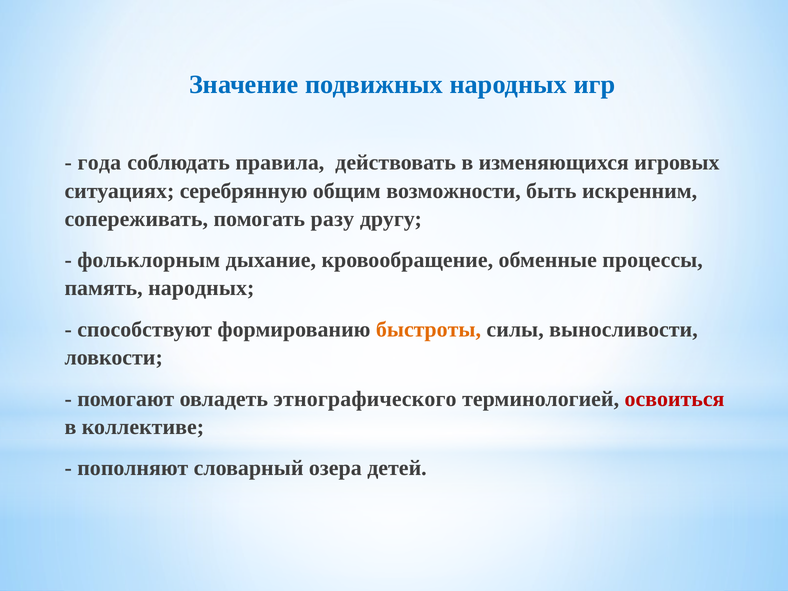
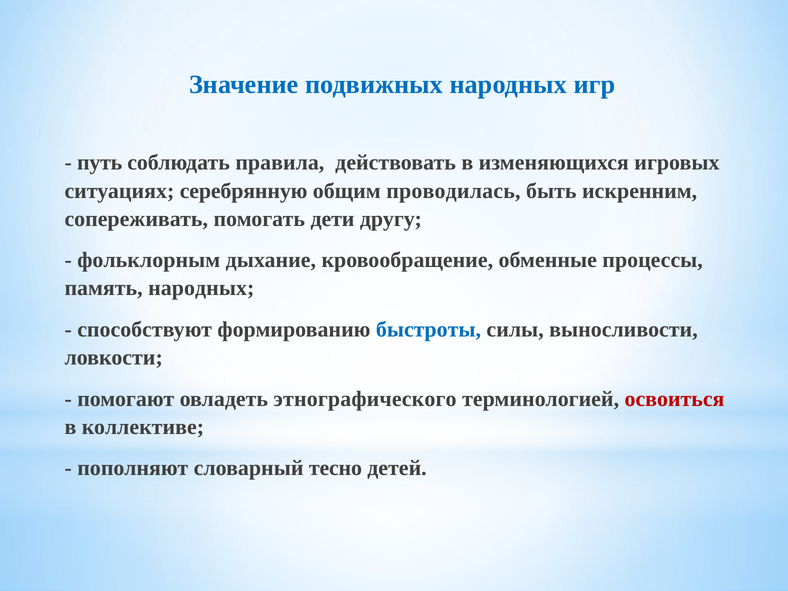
года: года -> путь
возможности: возможности -> проводилась
разу: разу -> дети
быстроты colour: orange -> blue
озера: озера -> тесно
